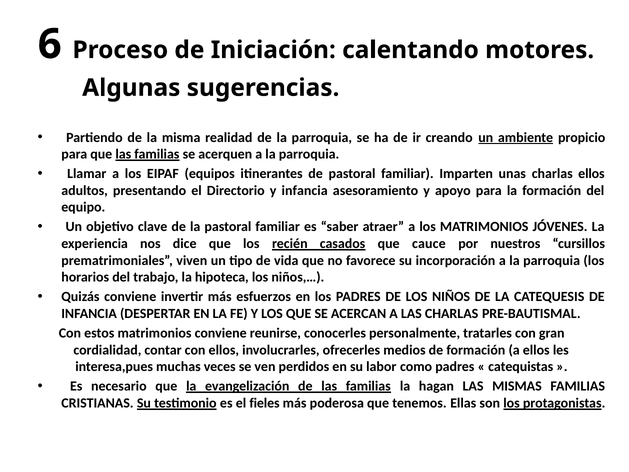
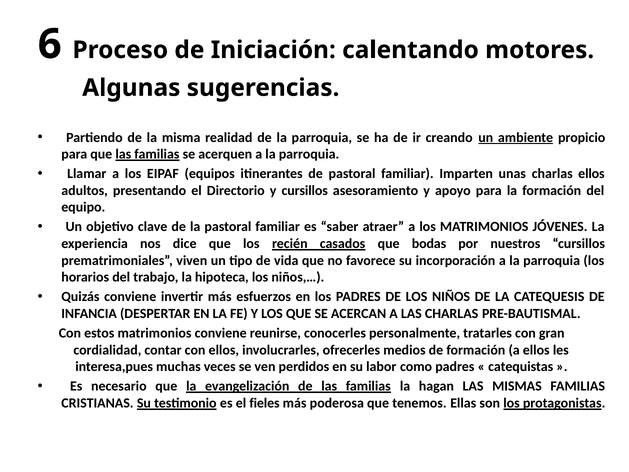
y infancia: infancia -> cursillos
cauce: cauce -> bodas
